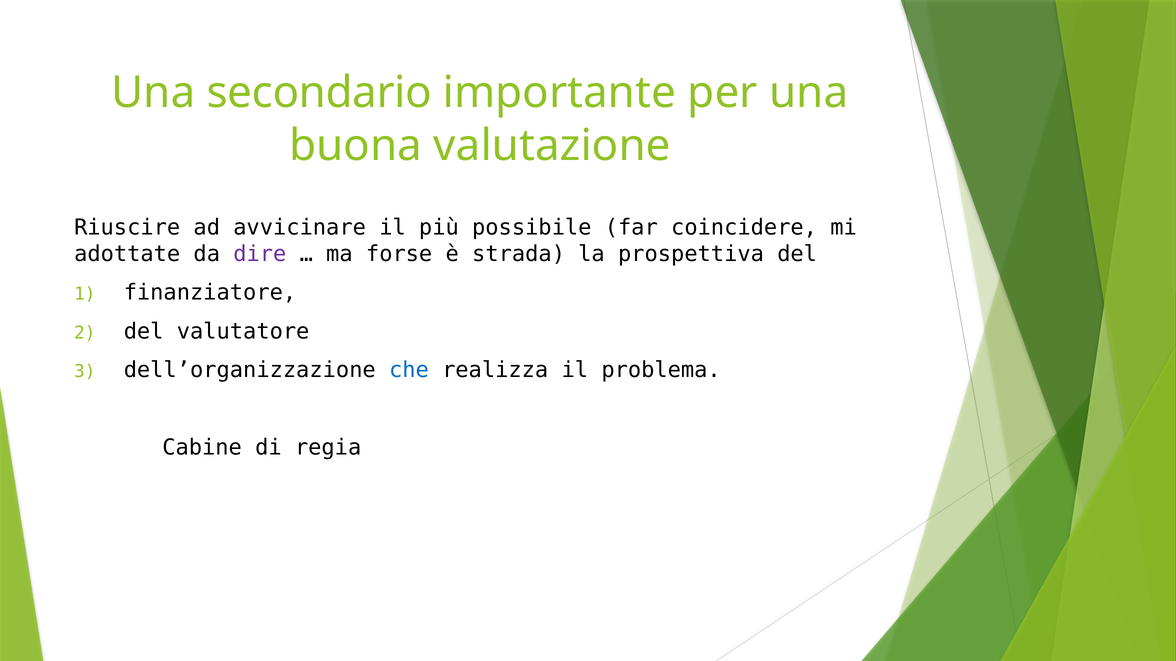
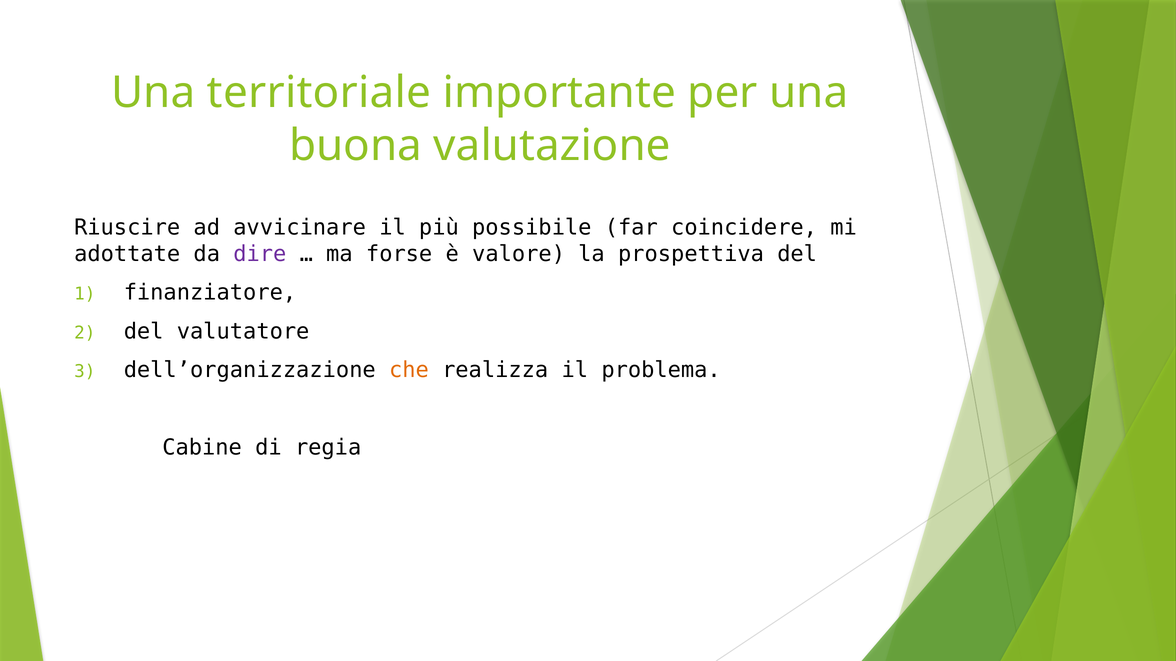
secondario: secondario -> territoriale
strada: strada -> valore
che colour: blue -> orange
